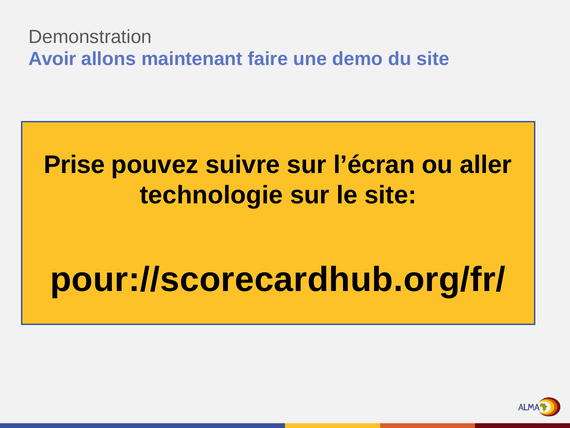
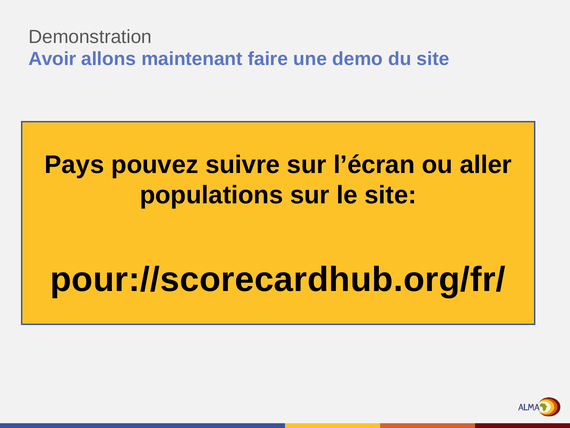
Prise: Prise -> Pays
technologie: technologie -> populations
